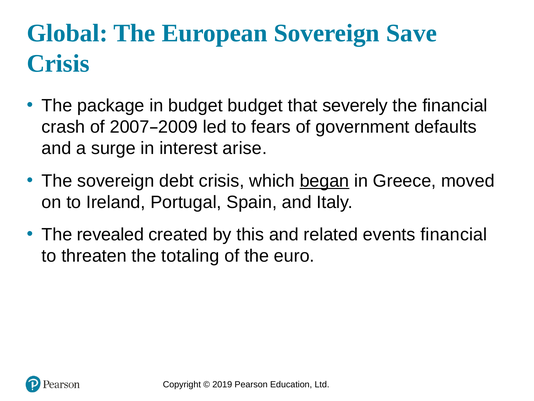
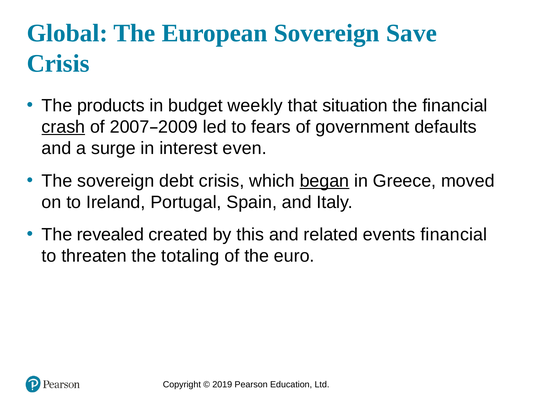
package: package -> products
budget budget: budget -> weekly
severely: severely -> situation
crash underline: none -> present
arise: arise -> even
